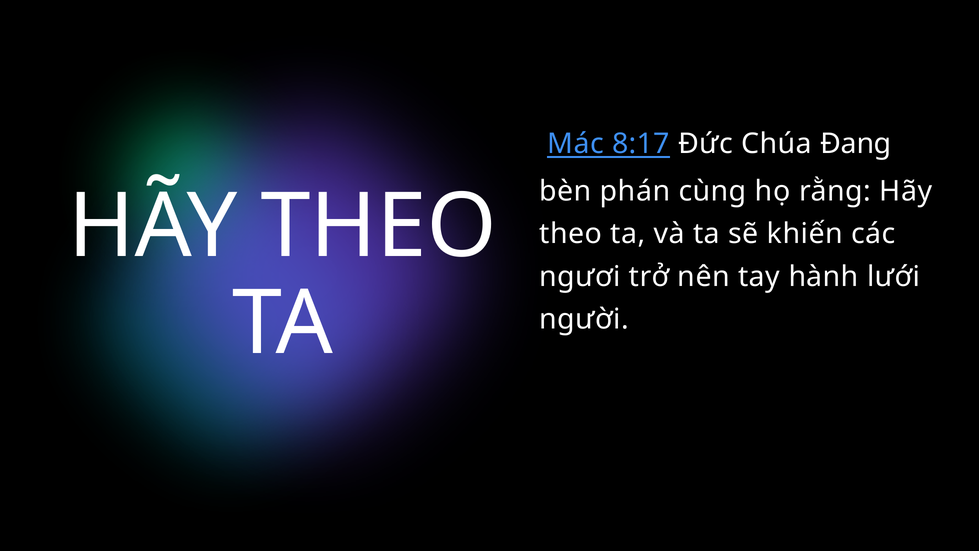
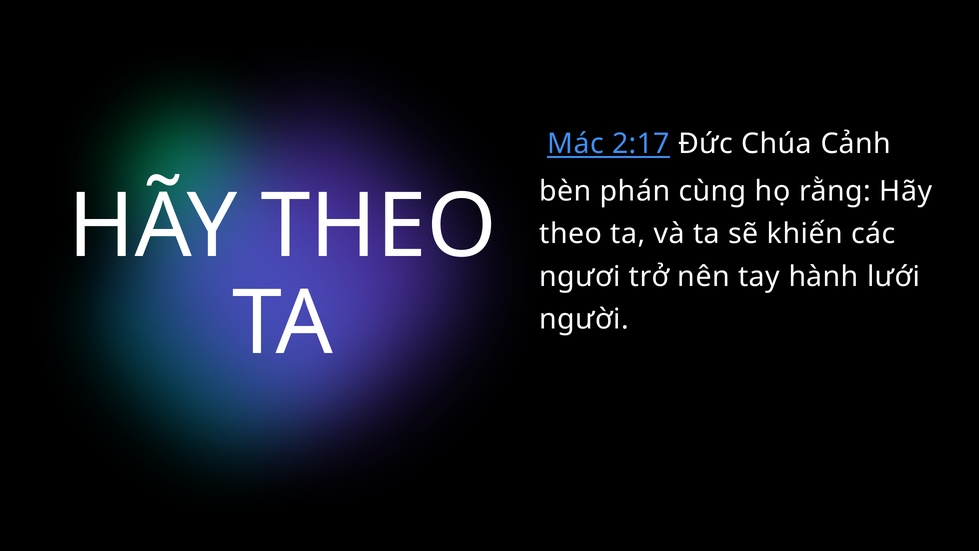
8:17: 8:17 -> 2:17
Đang: Đang -> Cảnh
